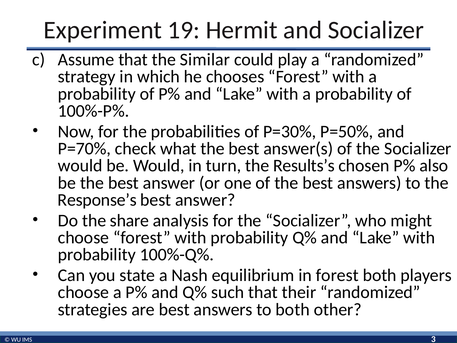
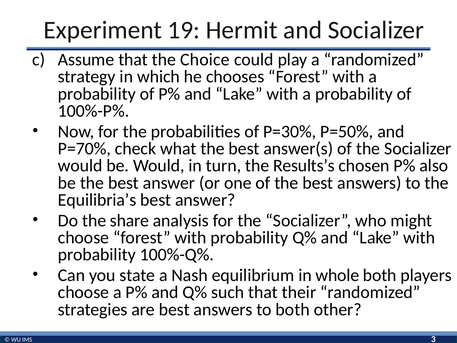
Similar: Similar -> Choice
Response’s: Response’s -> Equilibria’s
in forest: forest -> whole
